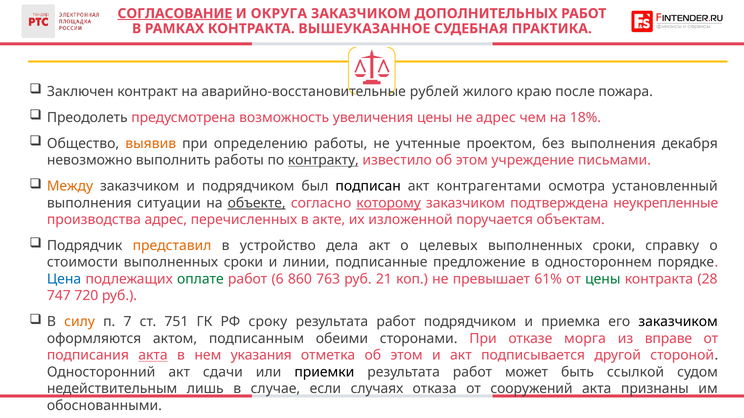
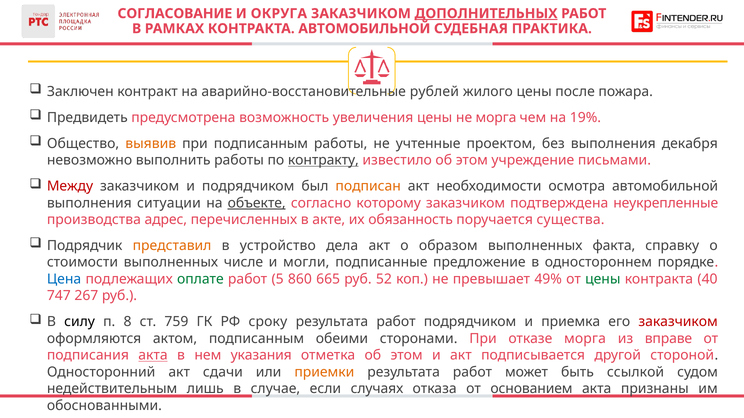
СОГЛАСОВАНИЕ underline: present -> none
ДОПОЛНИТЕЛЬНЫХ underline: none -> present
КОНТРАКТА ВЫШЕУКАЗАННОЕ: ВЫШЕУКАЗАННОЕ -> АВТОМОБИЛЬНОЙ
жилого краю: краю -> цены
Преодолеть: Преодолеть -> Предвидеть
не адрес: адрес -> морга
18%: 18% -> 19%
при определению: определению -> подписанным
Между colour: orange -> red
подписан colour: black -> orange
контрагентами: контрагентами -> необходимости
осмотра установленный: установленный -> автомобильной
которому underline: present -> none
изложенной: изложенной -> обязанность
объектам: объектам -> существа
целевых: целевых -> образом
сроки at (614, 246): сроки -> факта
стоимости выполненных сроки: сроки -> числе
линии: линии -> могли
6: 6 -> 5
763: 763 -> 665
21: 21 -> 52
61%: 61% -> 49%
28: 28 -> 40
720: 720 -> 267
силу colour: orange -> black
7: 7 -> 8
751: 751 -> 759
заказчиком at (678, 322) colour: black -> red
приемки colour: black -> orange
сооружений: сооружений -> основанием
